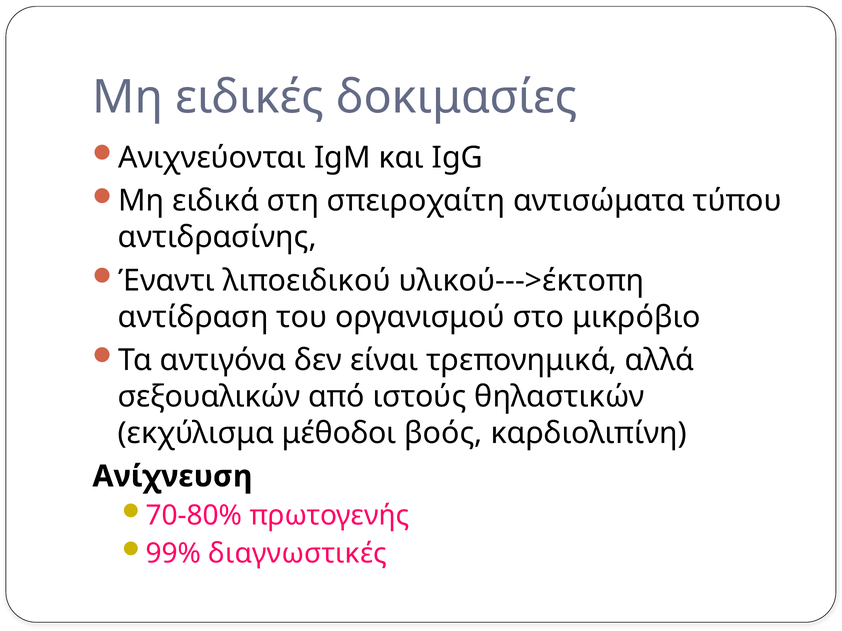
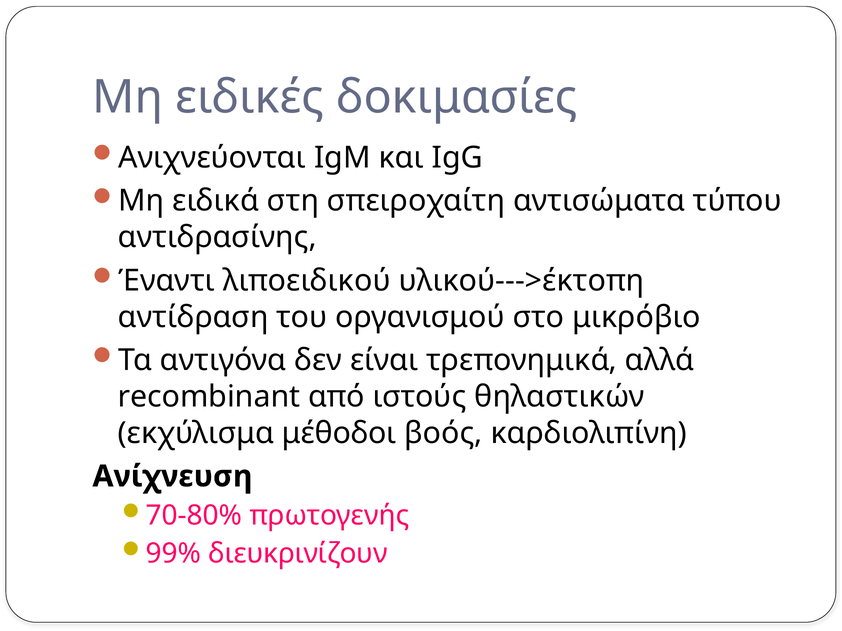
σεξουαλικών: σεξουαλικών -> recombinant
διαγνωστικές: διαγνωστικές -> διευκρινίζουν
